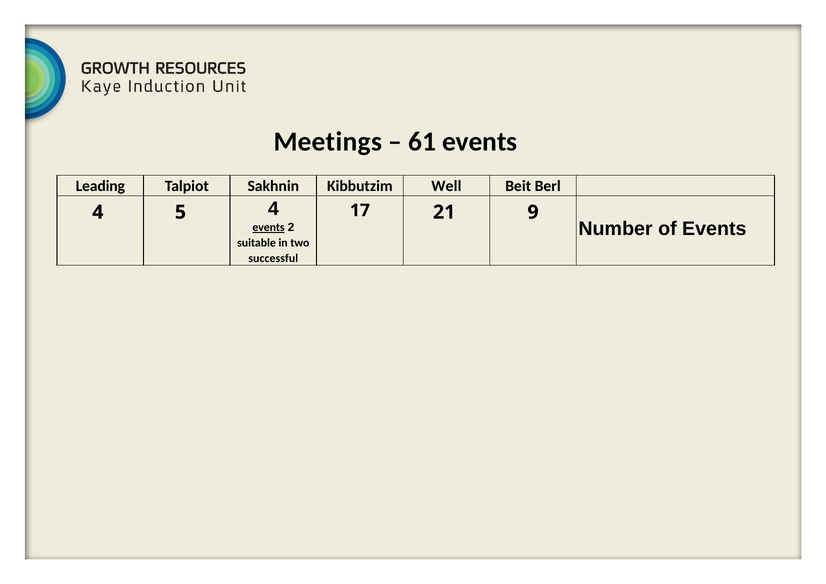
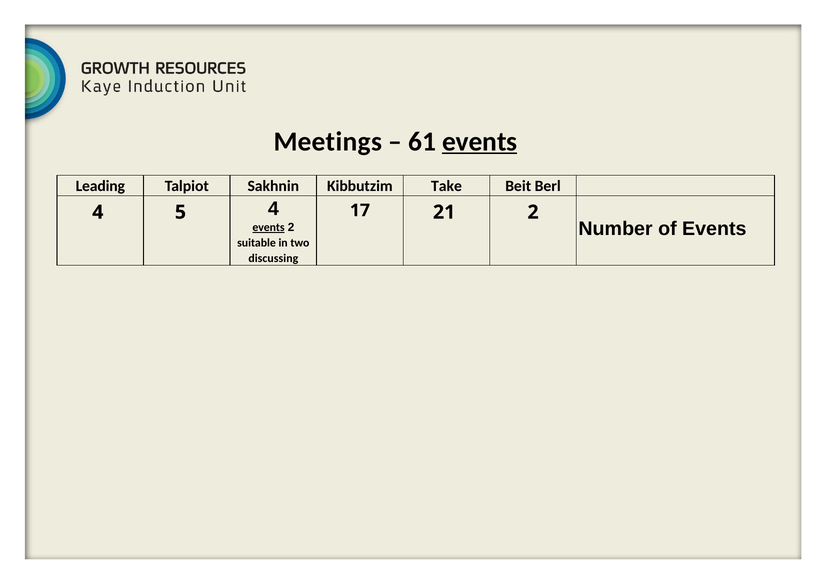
events at (480, 141) underline: none -> present
Well: Well -> Take
21 9: 9 -> 2
successful: successful -> discussing
